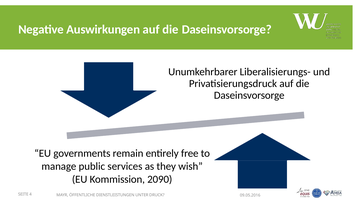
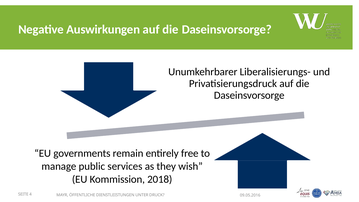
2090: 2090 -> 2018
